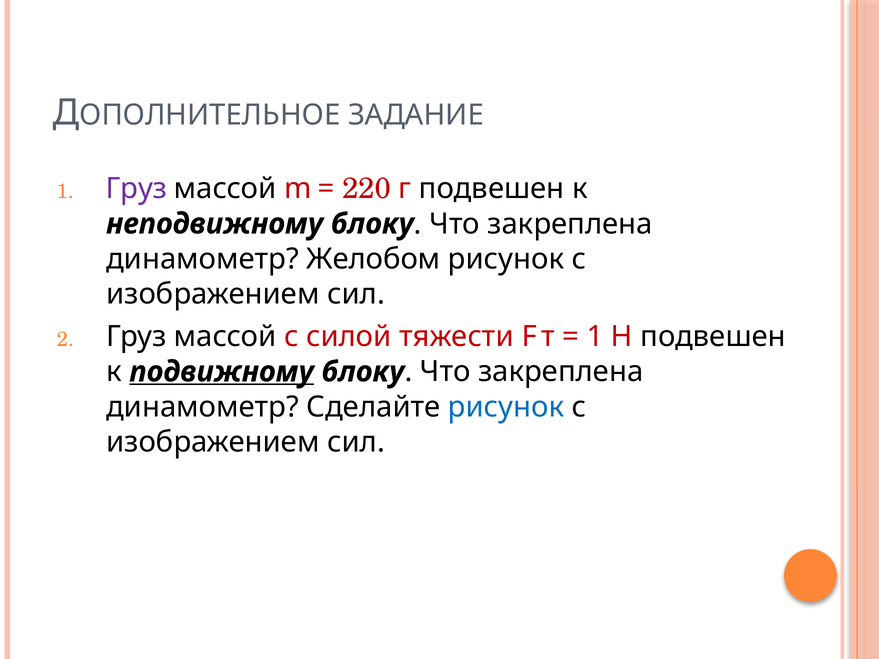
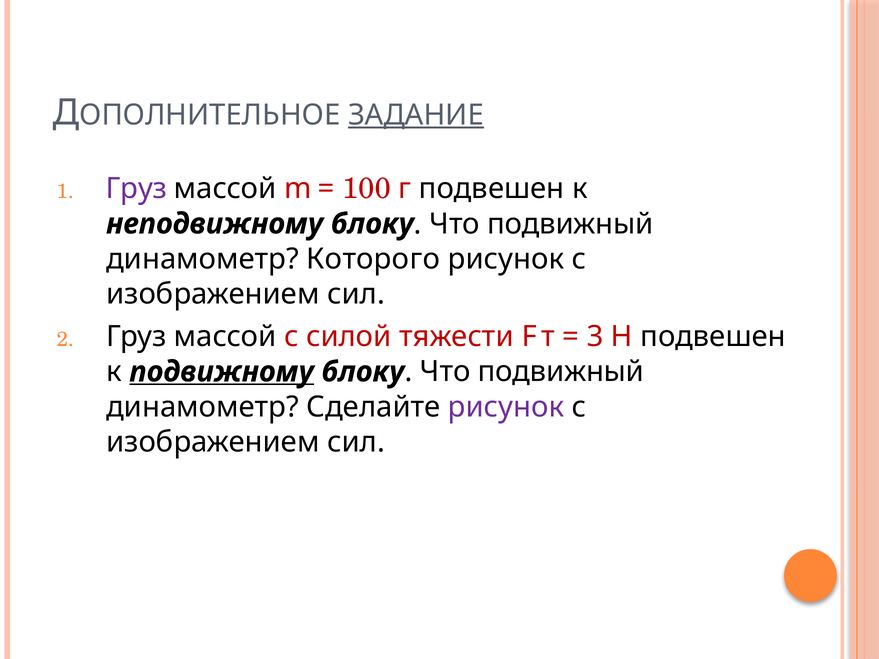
ЗАДАНИЕ underline: none -> present
220: 220 -> 100
закреплена at (570, 224): закреплена -> подвижный
Желобом: Желобом -> Которого
1 at (595, 337): 1 -> 3
закреплена at (561, 372): закреплена -> подвижный
рисунок at (506, 407) colour: blue -> purple
